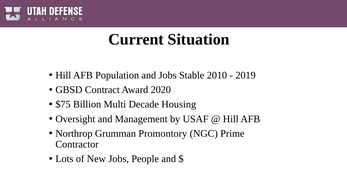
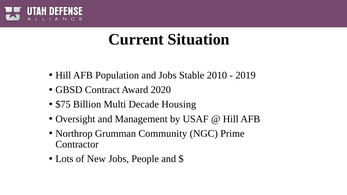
Promontory: Promontory -> Community
